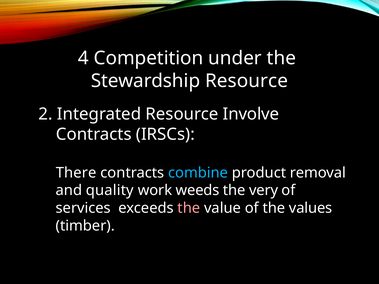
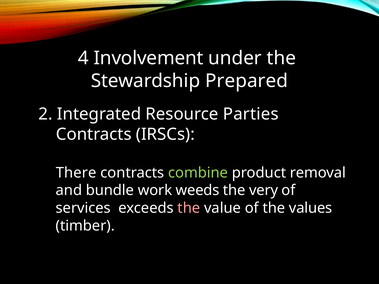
Competition: Competition -> Involvement
Stewardship Resource: Resource -> Prepared
Involve: Involve -> Parties
combine colour: light blue -> light green
quality: quality -> bundle
